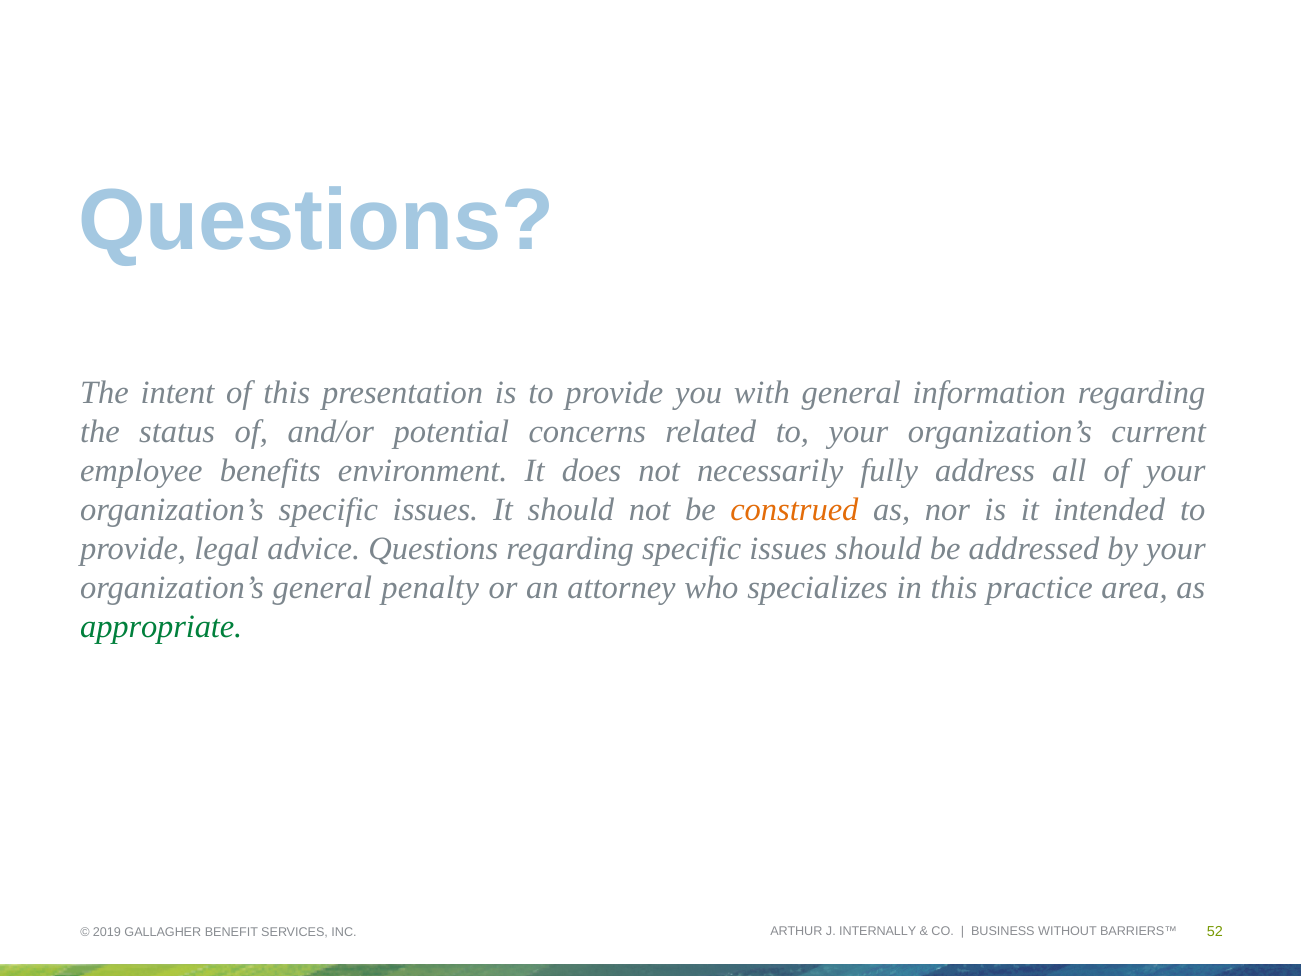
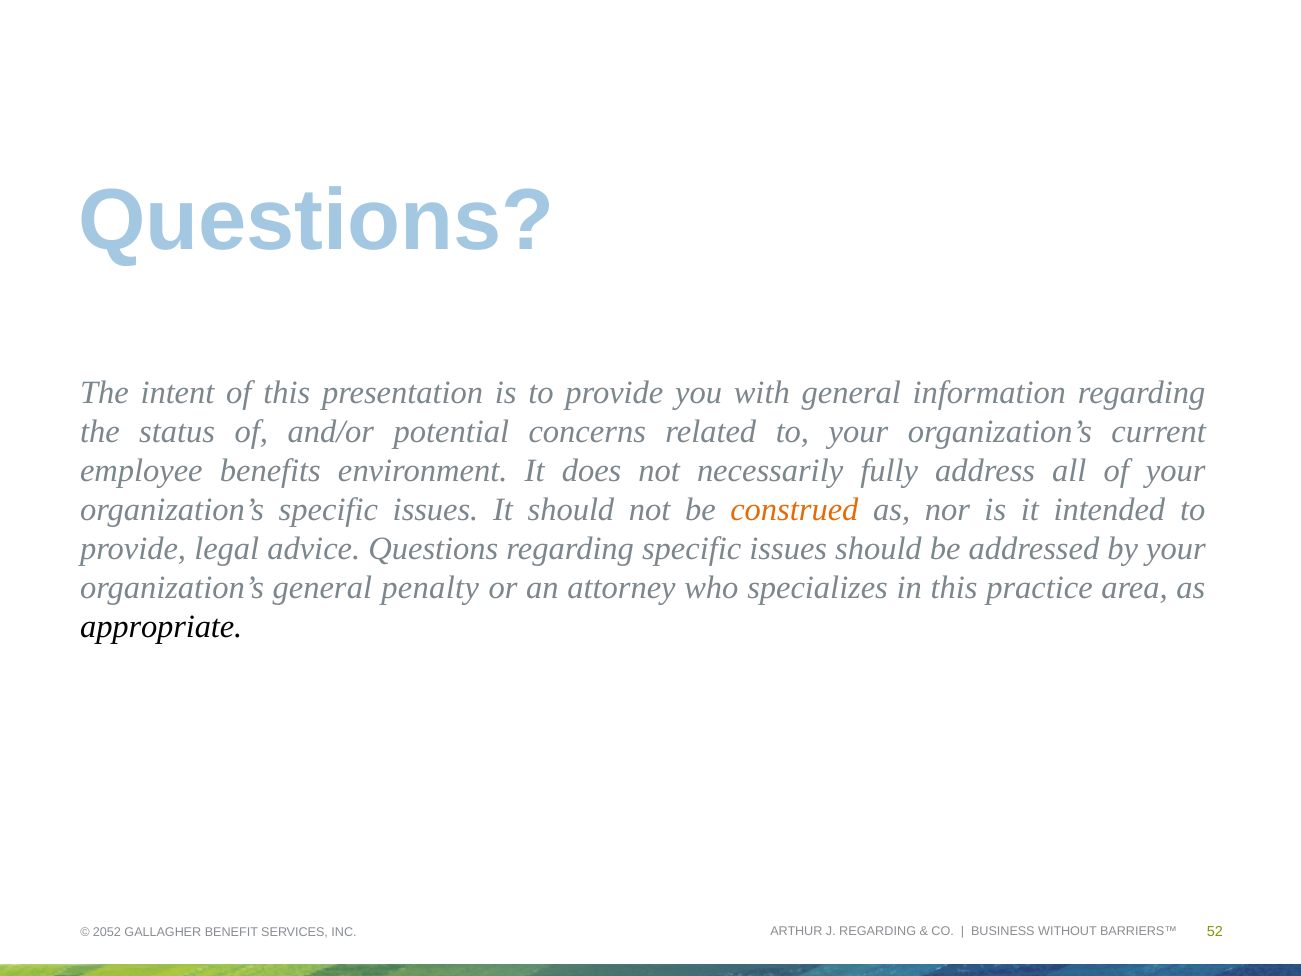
appropriate colour: green -> black
INTERNALLY at (878, 931): INTERNALLY -> REGARDING
2019: 2019 -> 2052
